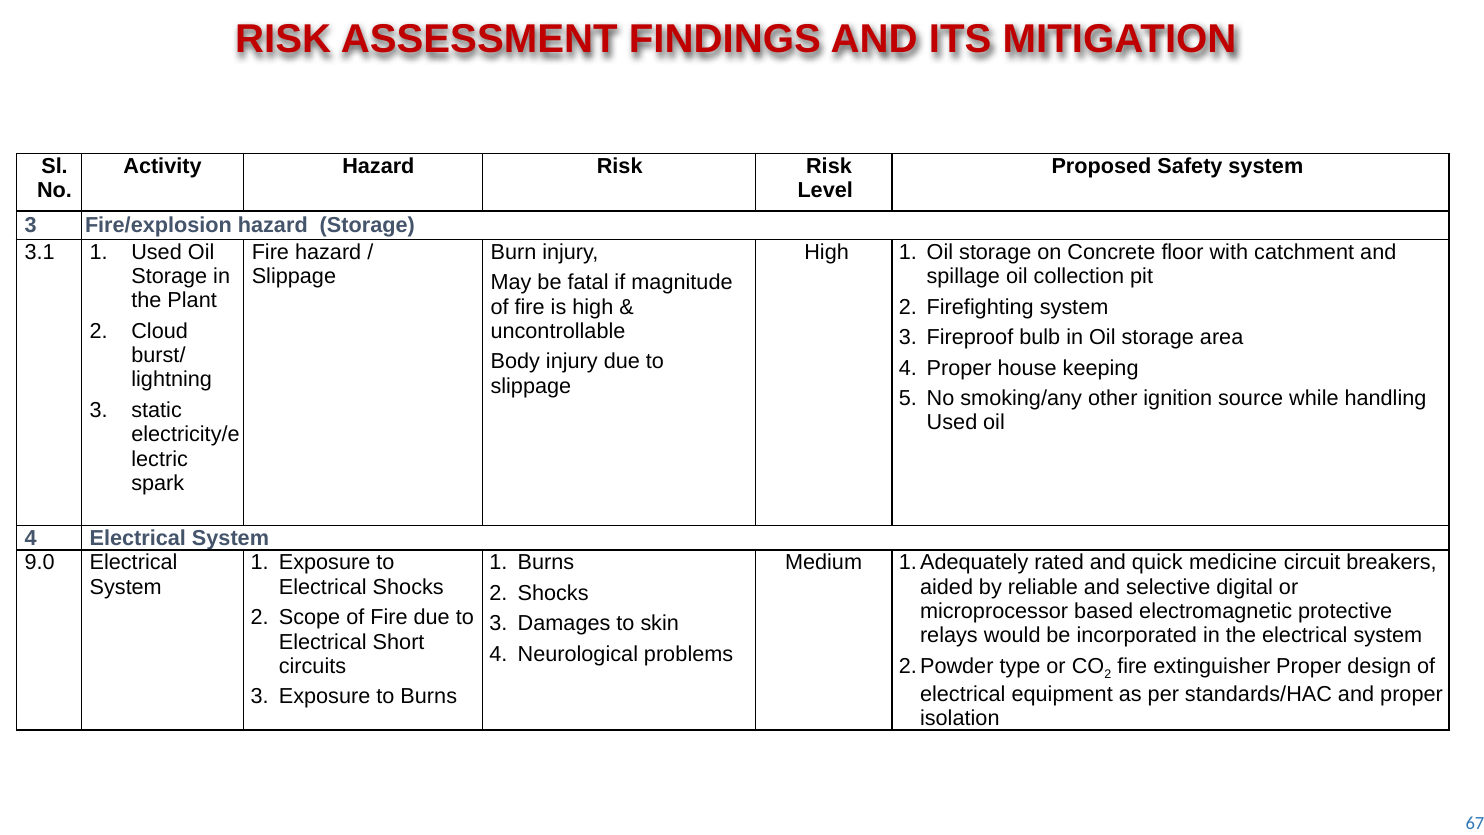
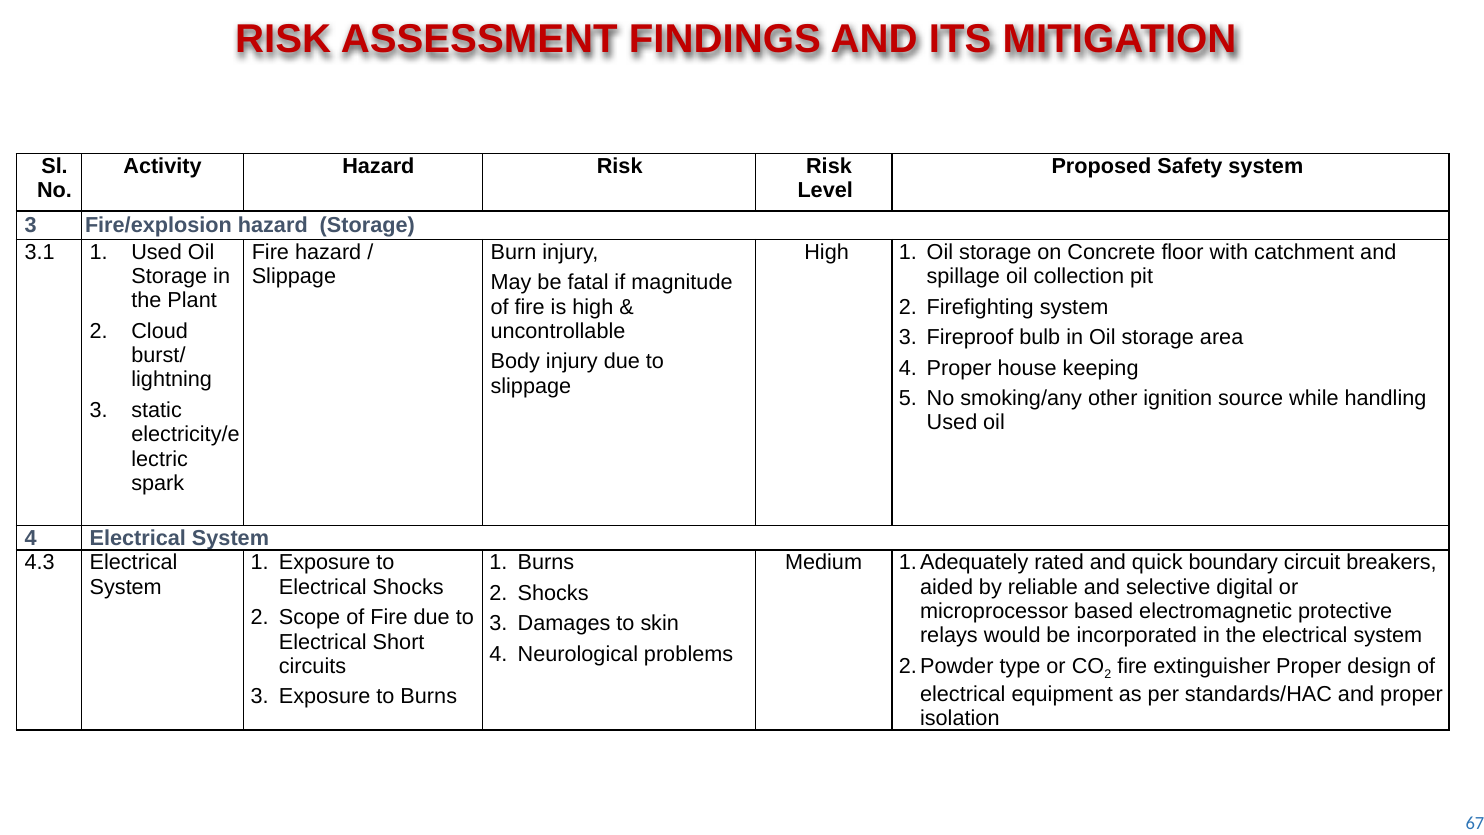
9.0: 9.0 -> 4.3
medicine: medicine -> boundary
